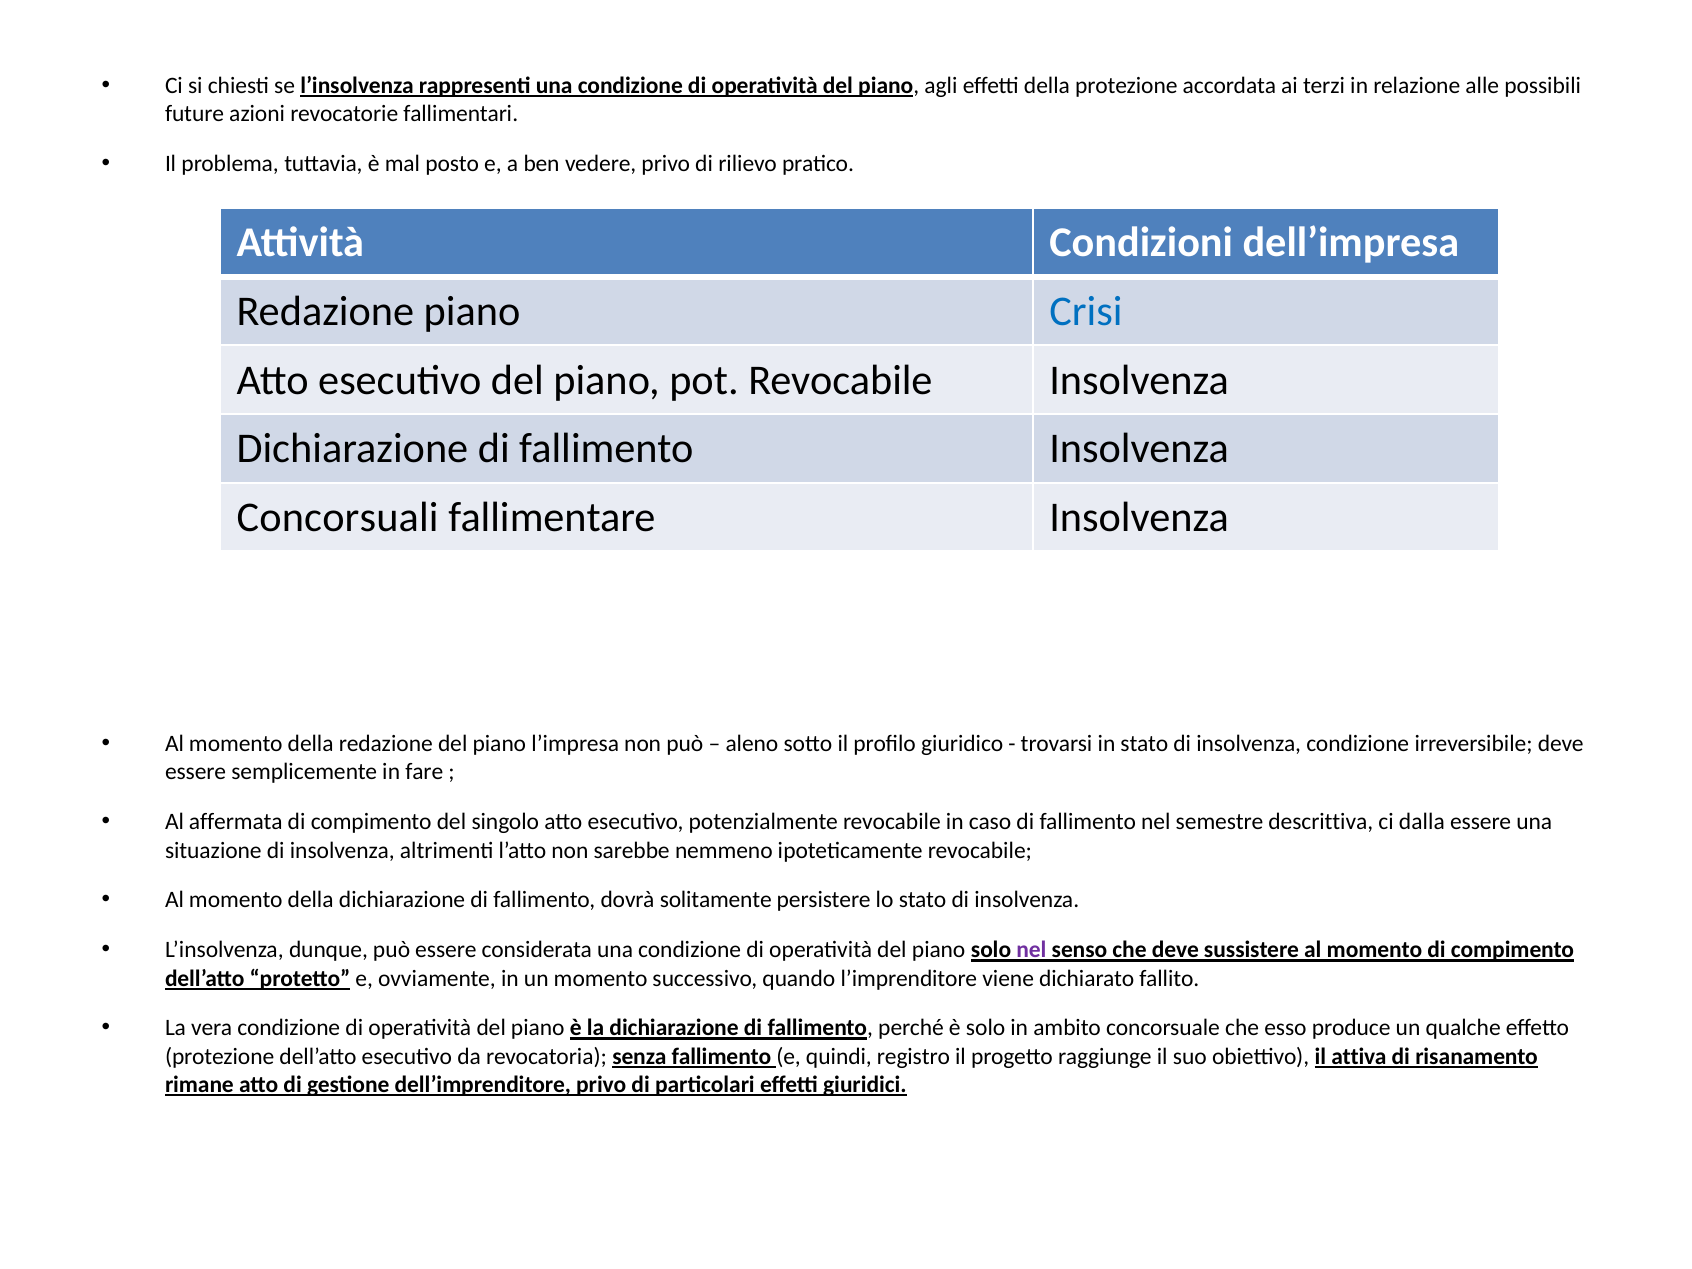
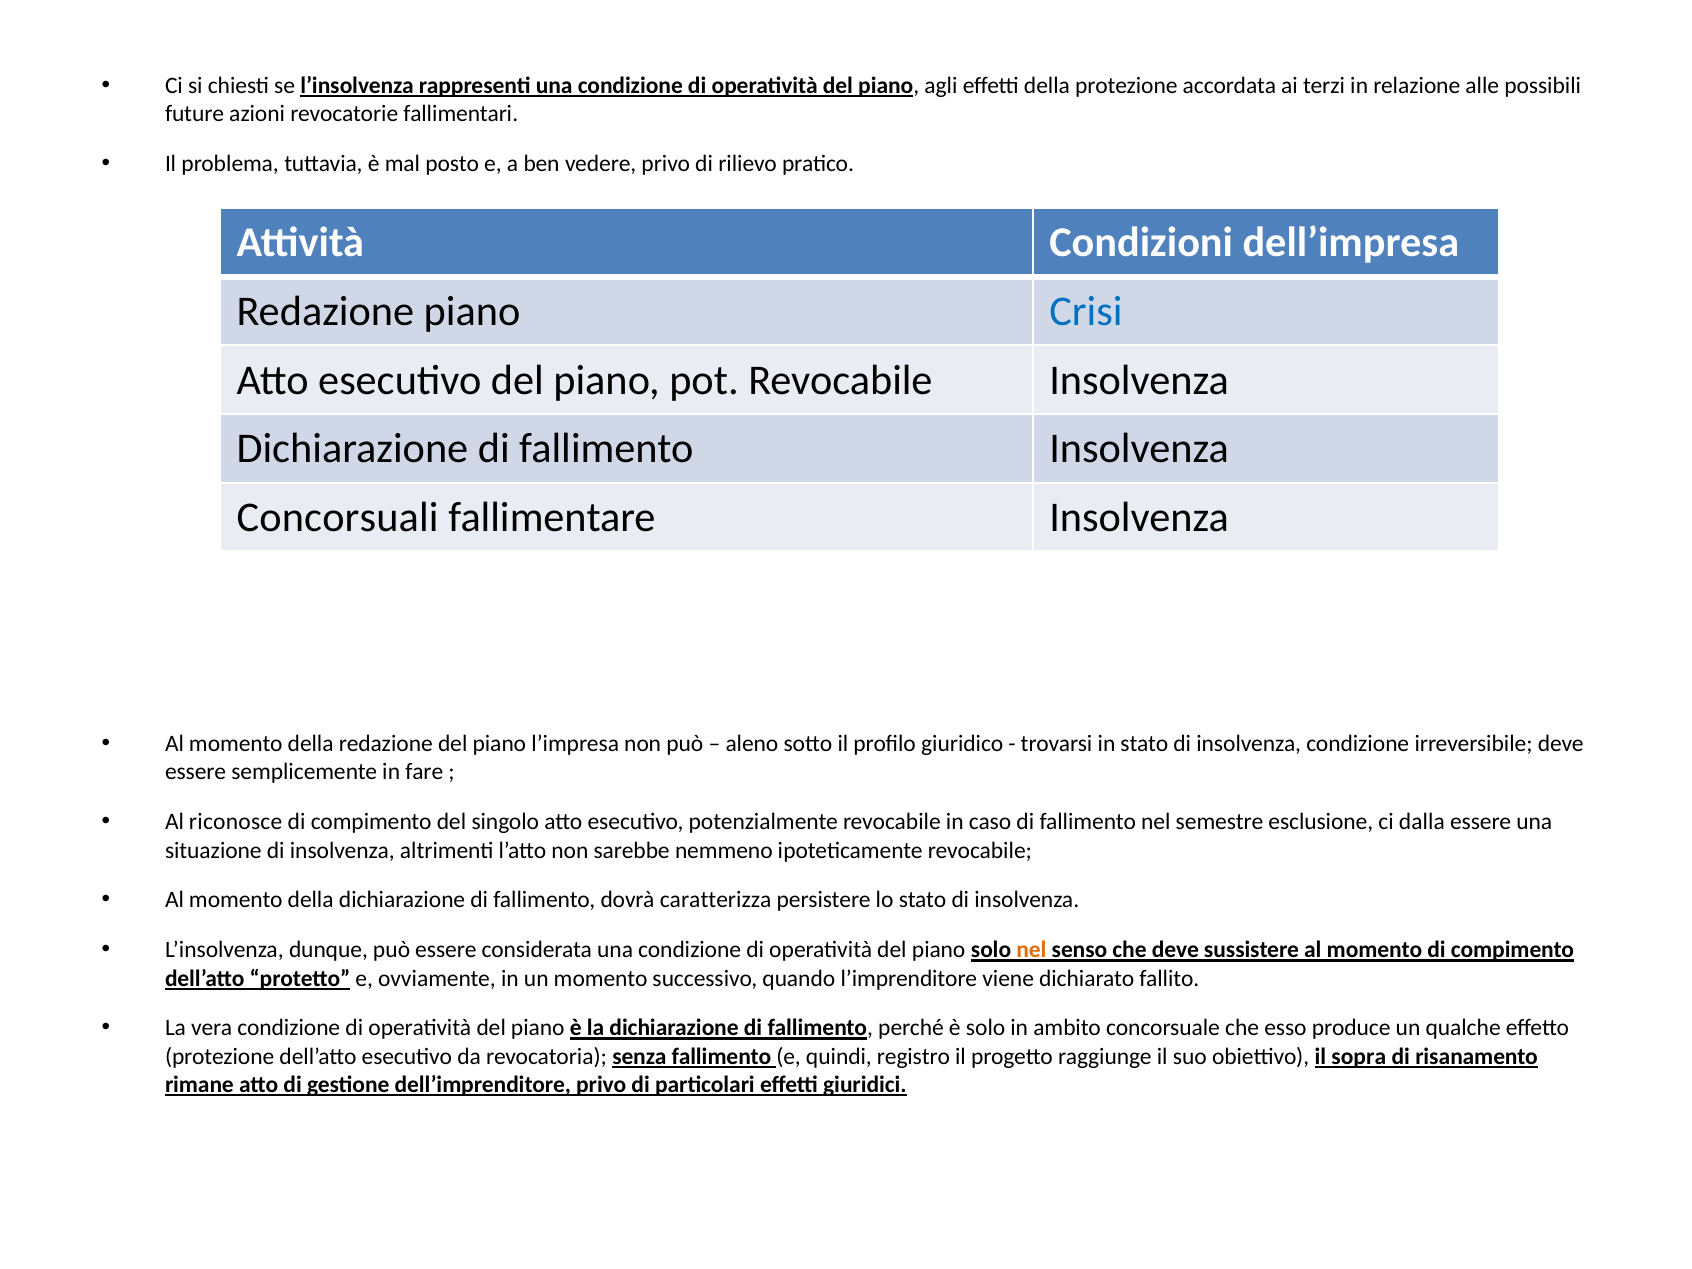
affermata: affermata -> riconosce
descrittiva: descrittiva -> esclusione
solitamente: solitamente -> caratterizza
nel at (1031, 950) colour: purple -> orange
attiva: attiva -> sopra
